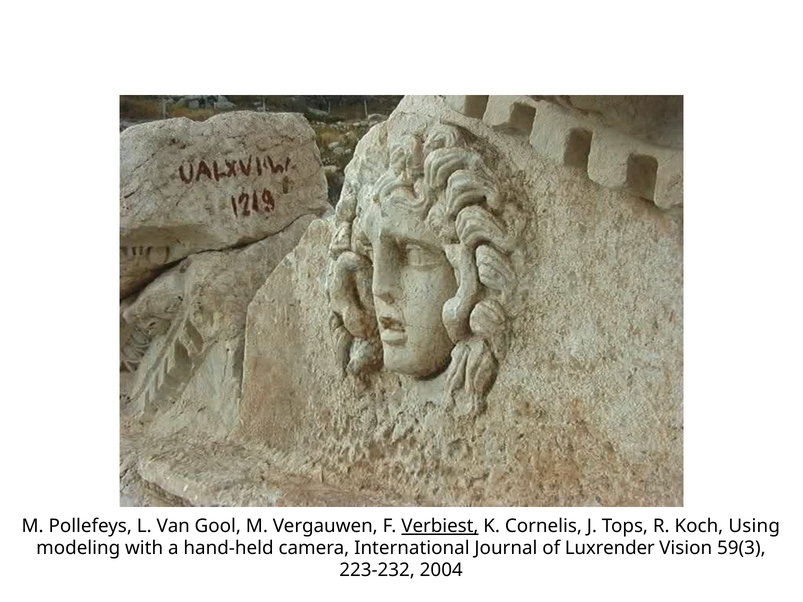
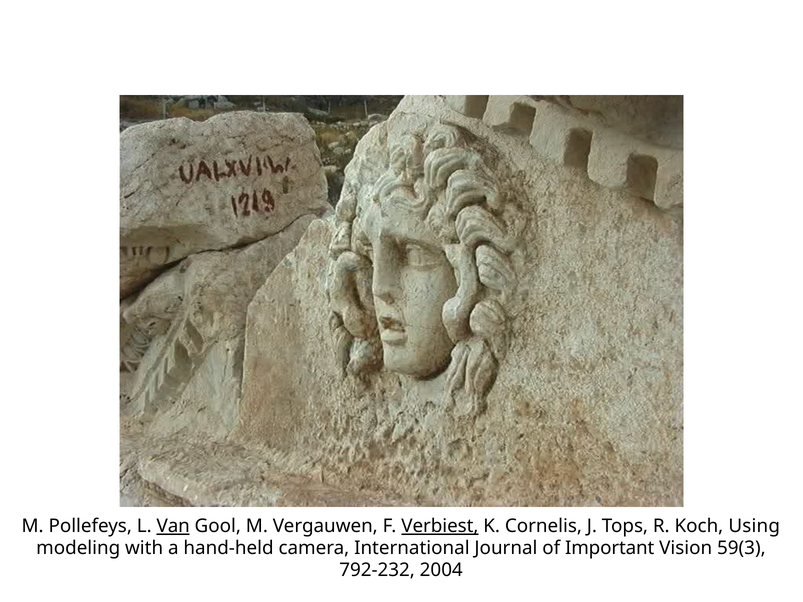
Van underline: none -> present
Luxrender: Luxrender -> Important
223-232: 223-232 -> 792-232
